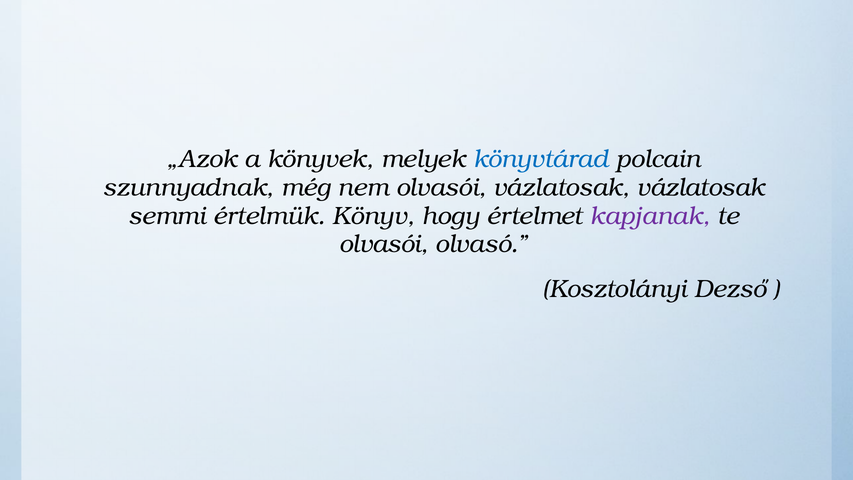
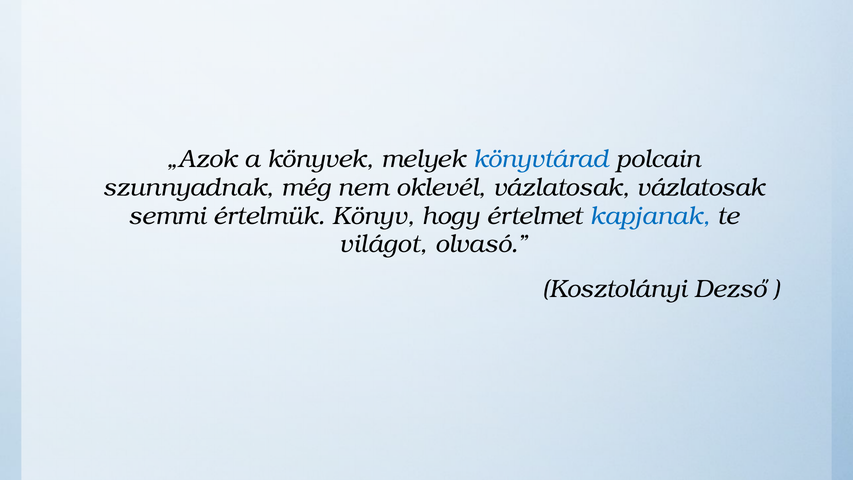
nem olvasói: olvasói -> oklevél
kapjanak colour: purple -> blue
olvasói at (384, 244): olvasói -> világot
